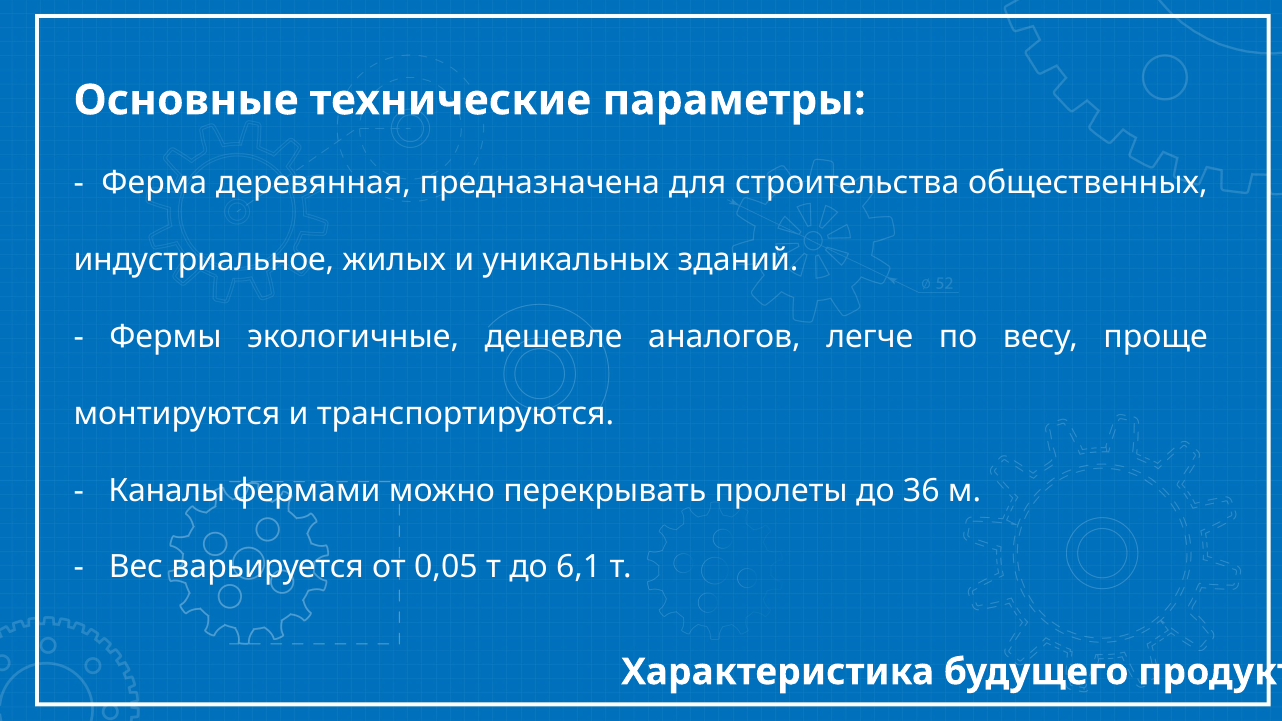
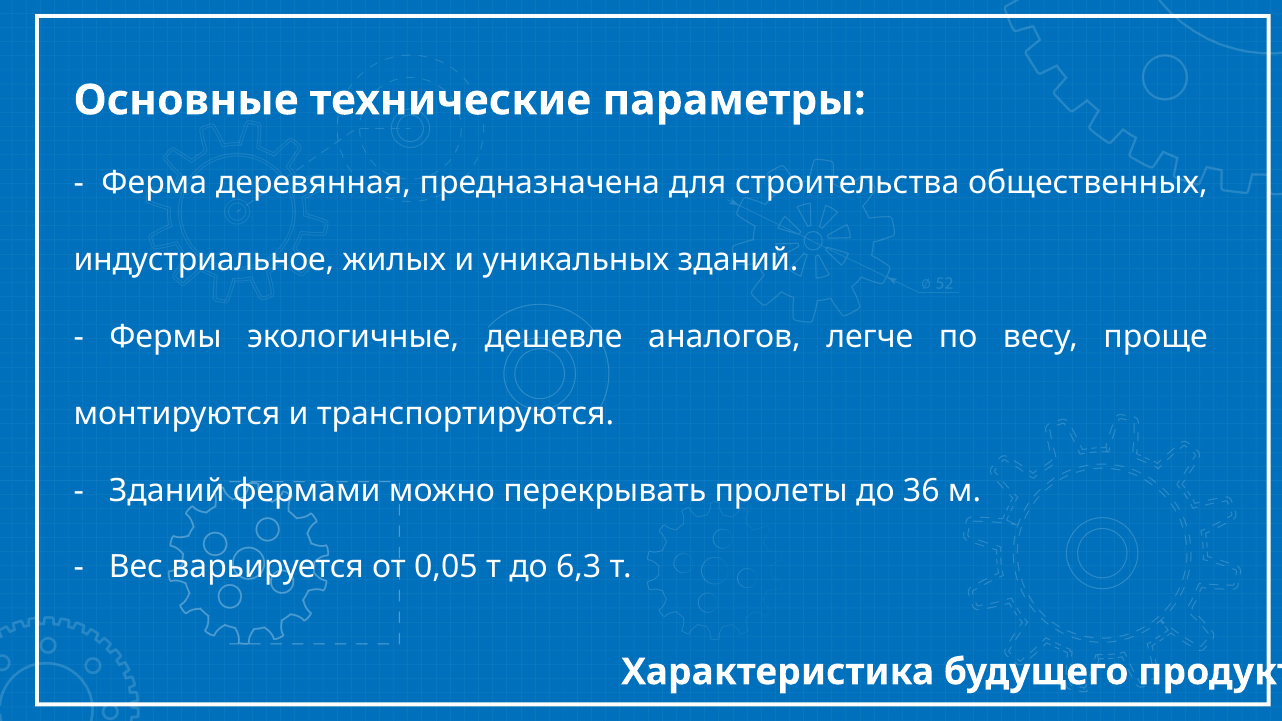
Каналы at (167, 491): Каналы -> Зданий
6,1: 6,1 -> 6,3
